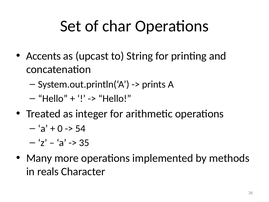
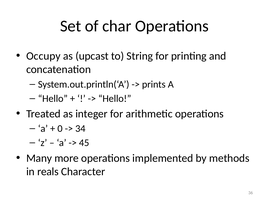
Accents: Accents -> Occupy
54: 54 -> 34
35: 35 -> 45
